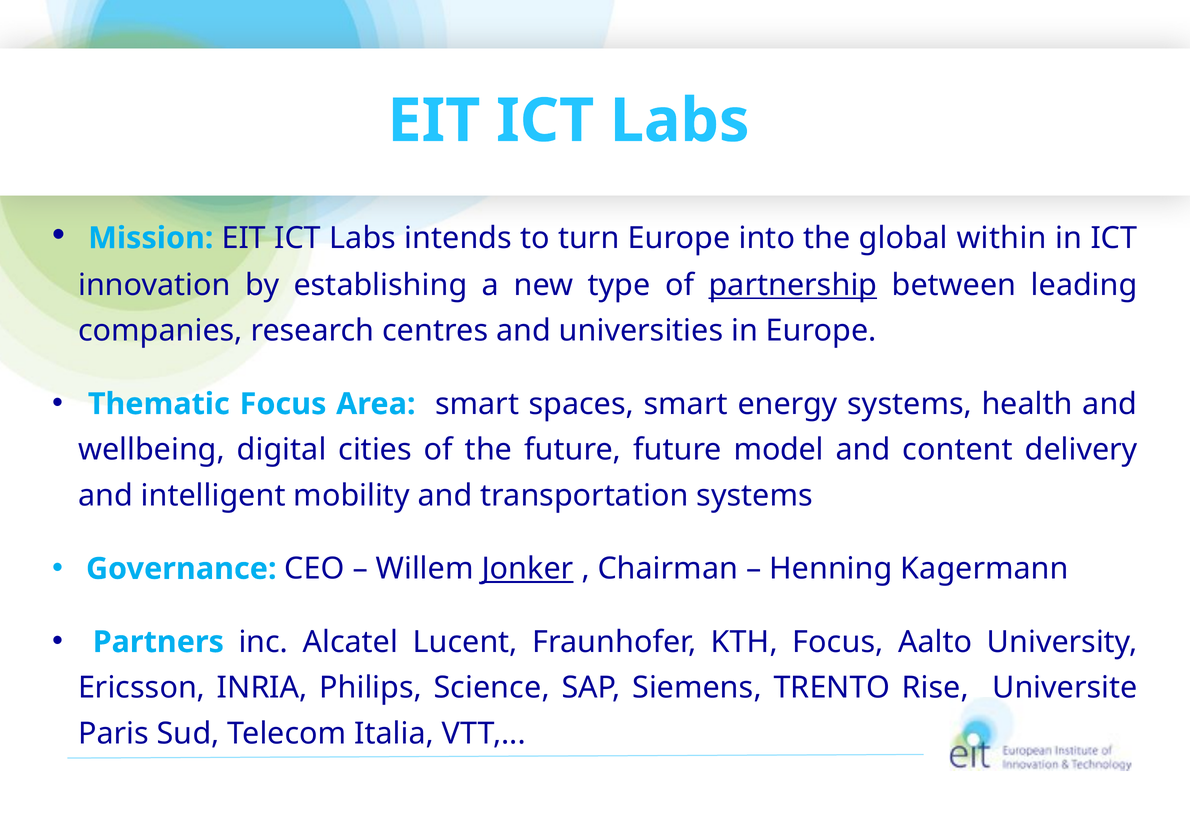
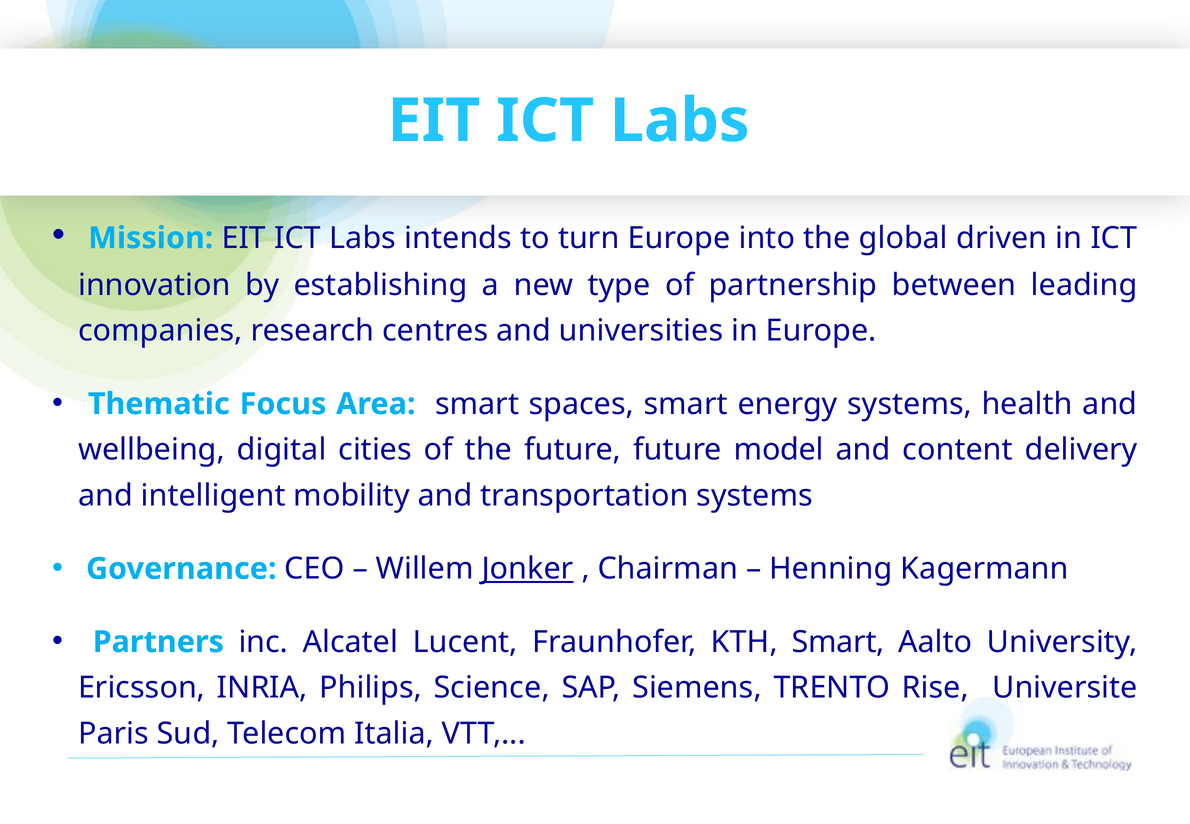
within: within -> driven
partnership underline: present -> none
KTH Focus: Focus -> Smart
